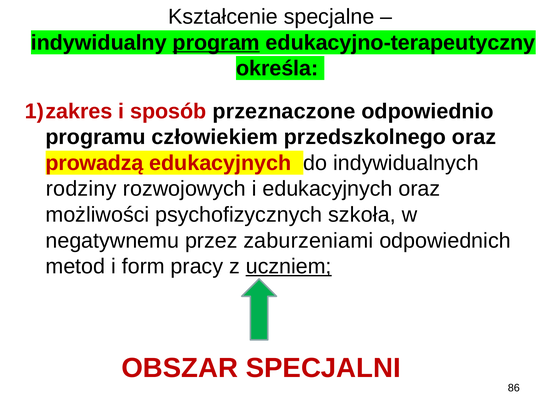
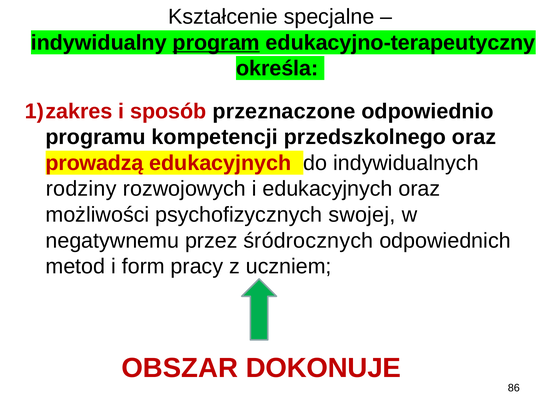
człowiekiem: człowiekiem -> kompetencji
szkoła: szkoła -> swojej
zaburzeniami: zaburzeniami -> śródrocznych
uczniem underline: present -> none
SPECJALNI: SPECJALNI -> DOKONUJE
